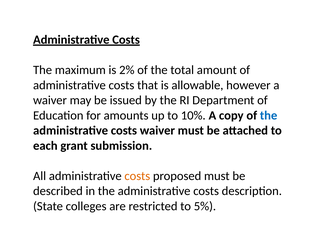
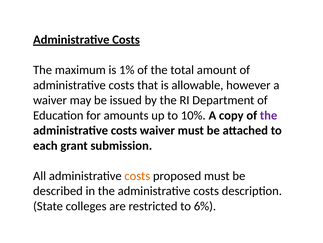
2%: 2% -> 1%
the at (269, 115) colour: blue -> purple
5%: 5% -> 6%
